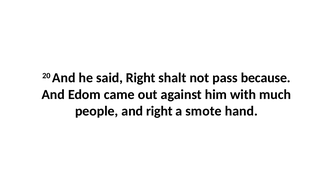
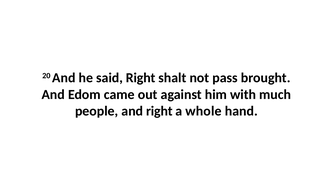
because: because -> brought
smote: smote -> whole
